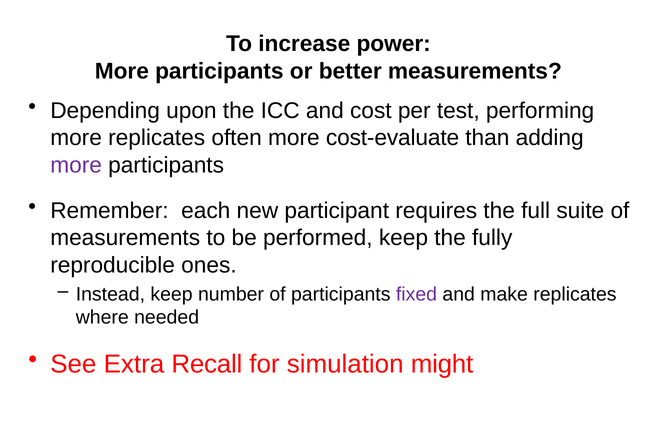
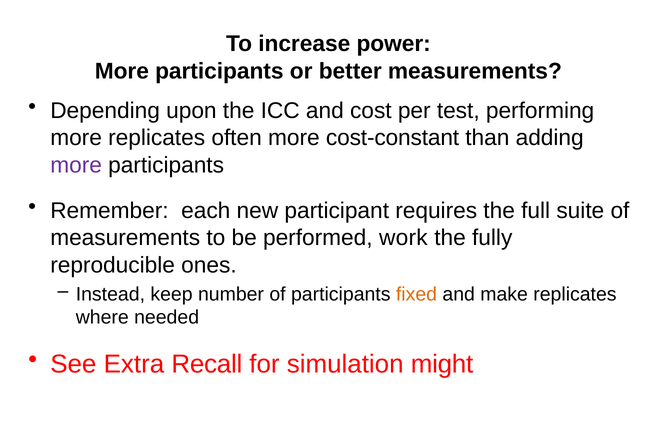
cost-evaluate: cost-evaluate -> cost-constant
performed keep: keep -> work
fixed colour: purple -> orange
